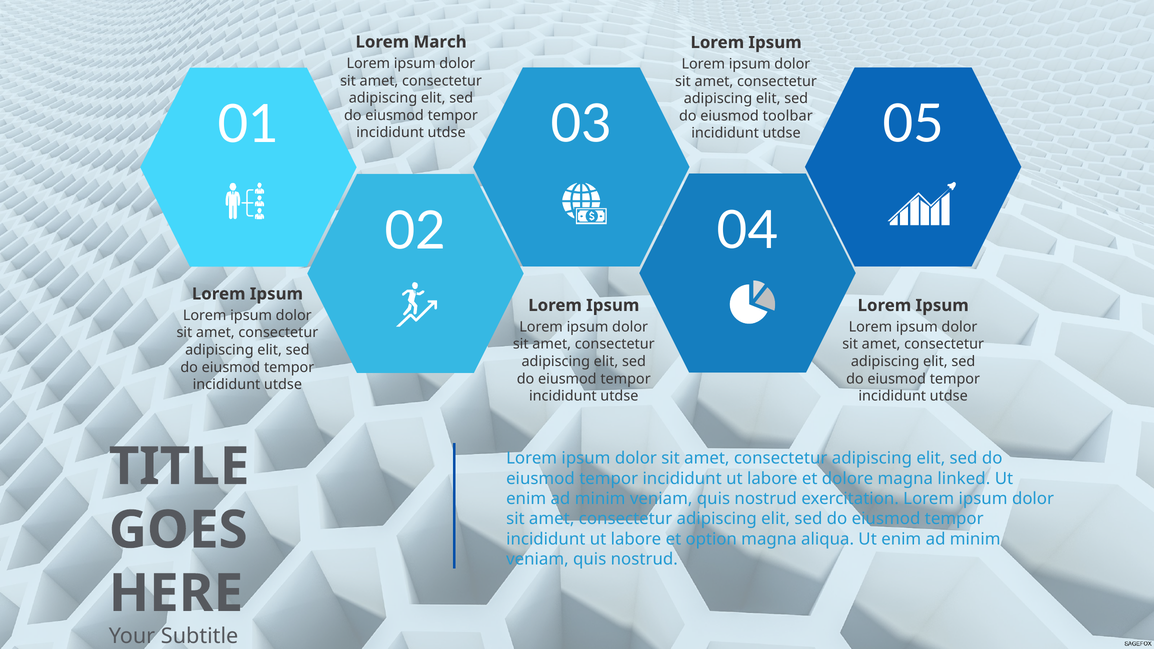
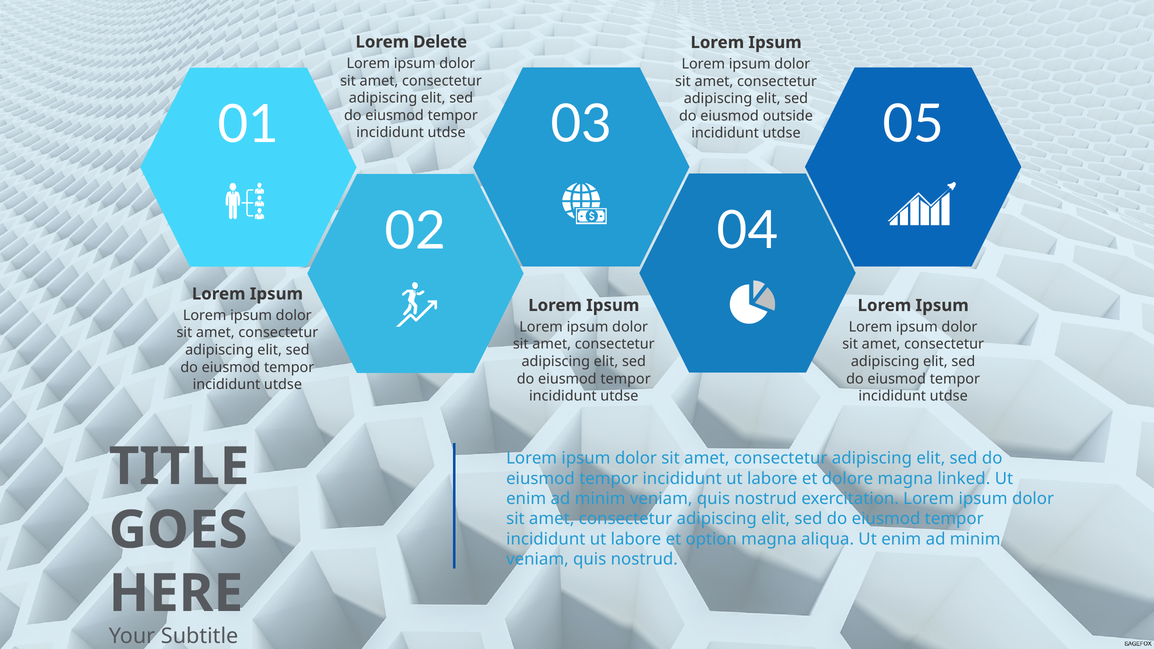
March: March -> Delete
toolbar: toolbar -> outside
